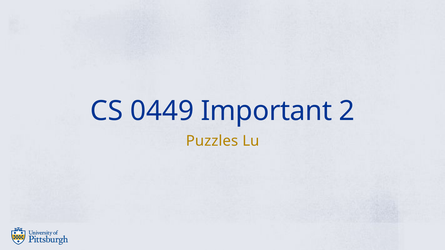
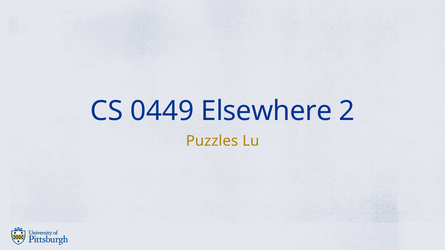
Important: Important -> Elsewhere
